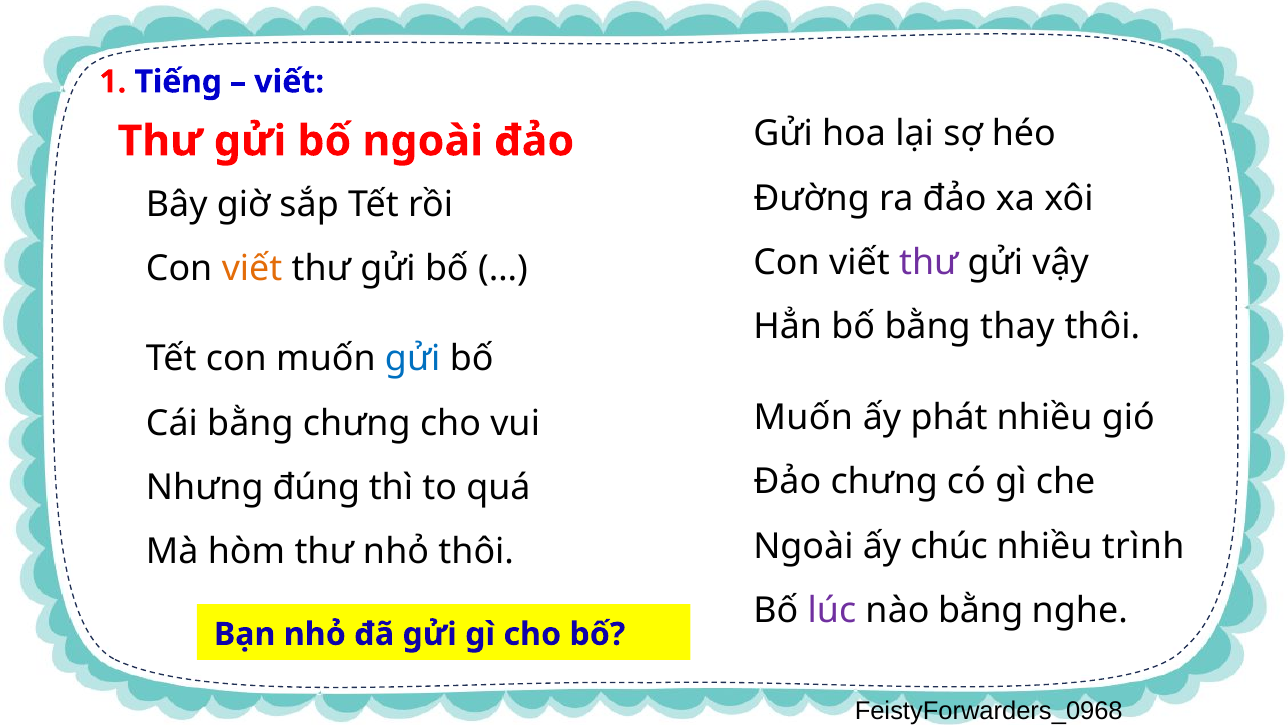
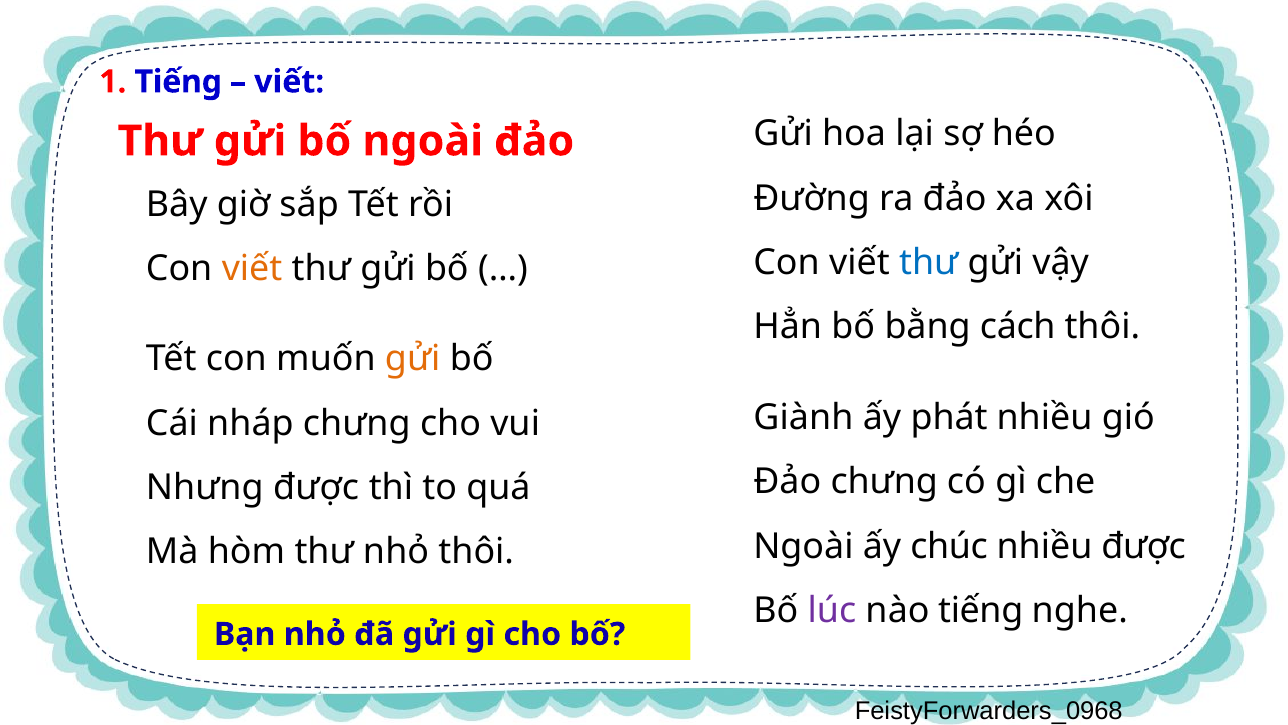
thư at (929, 263) colour: purple -> blue
thay: thay -> cách
gửi at (413, 359) colour: blue -> orange
Muốn at (803, 417): Muốn -> Giành
Cái bằng: bằng -> nháp
Nhưng đúng: đúng -> được
nhiều trình: trình -> được
nào bằng: bằng -> tiếng
